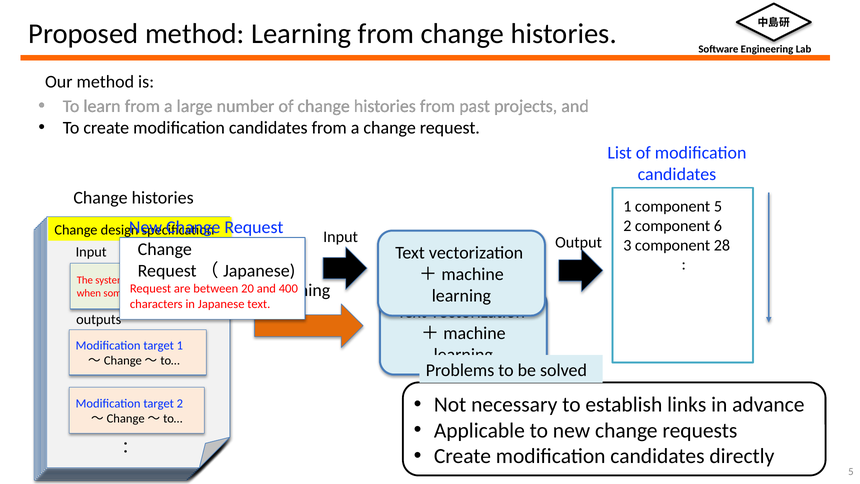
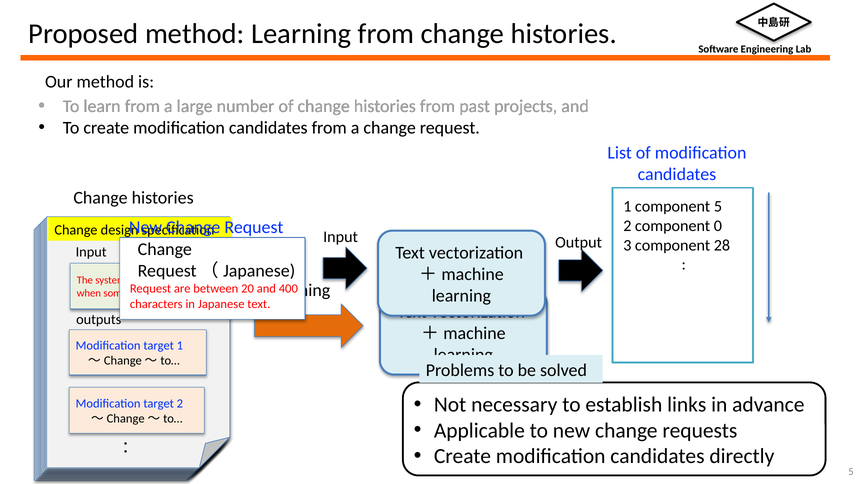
6: 6 -> 0
